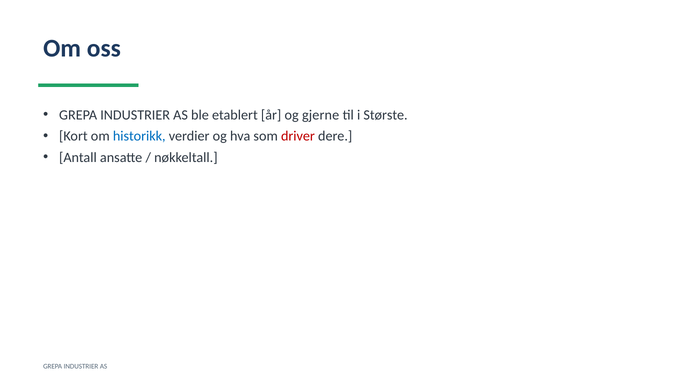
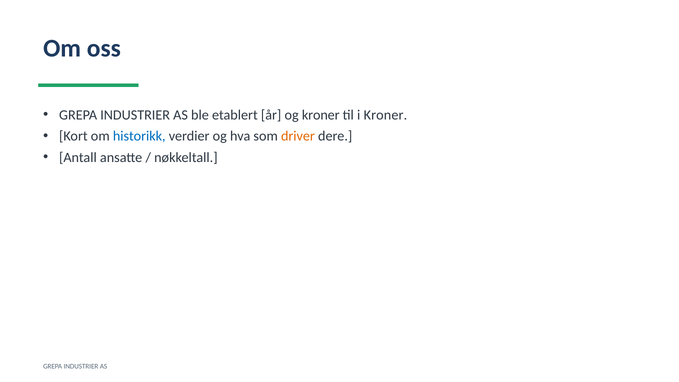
og gjerne: gjerne -> kroner
i Største: Største -> Kroner
driver colour: red -> orange
